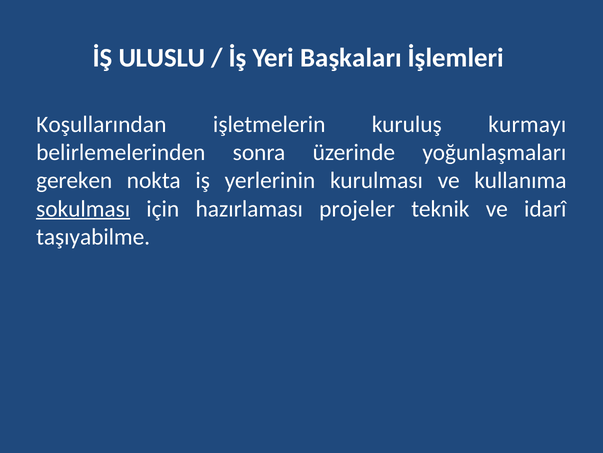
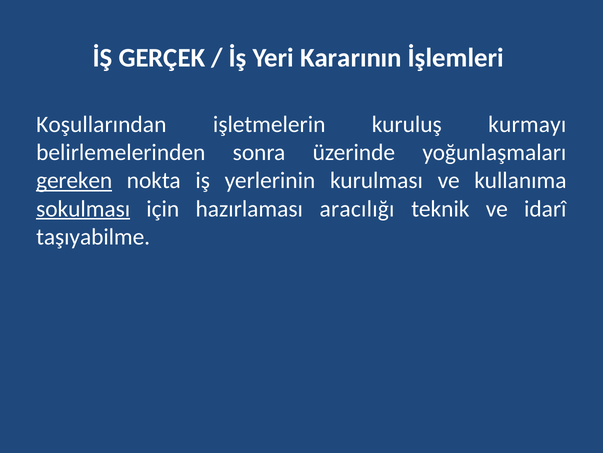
ULUSLU: ULUSLU -> GERÇEK
Başkaları: Başkaları -> Kararının
gereken underline: none -> present
projeler: projeler -> aracılığı
